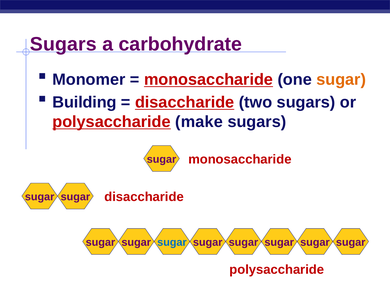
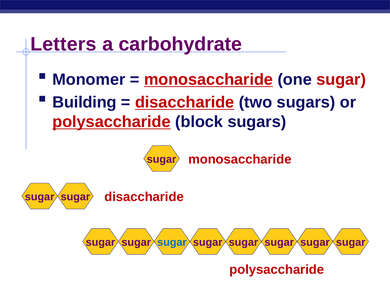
Sugars at (63, 44): Sugars -> Letters
sugar at (341, 80) colour: orange -> red
make: make -> block
